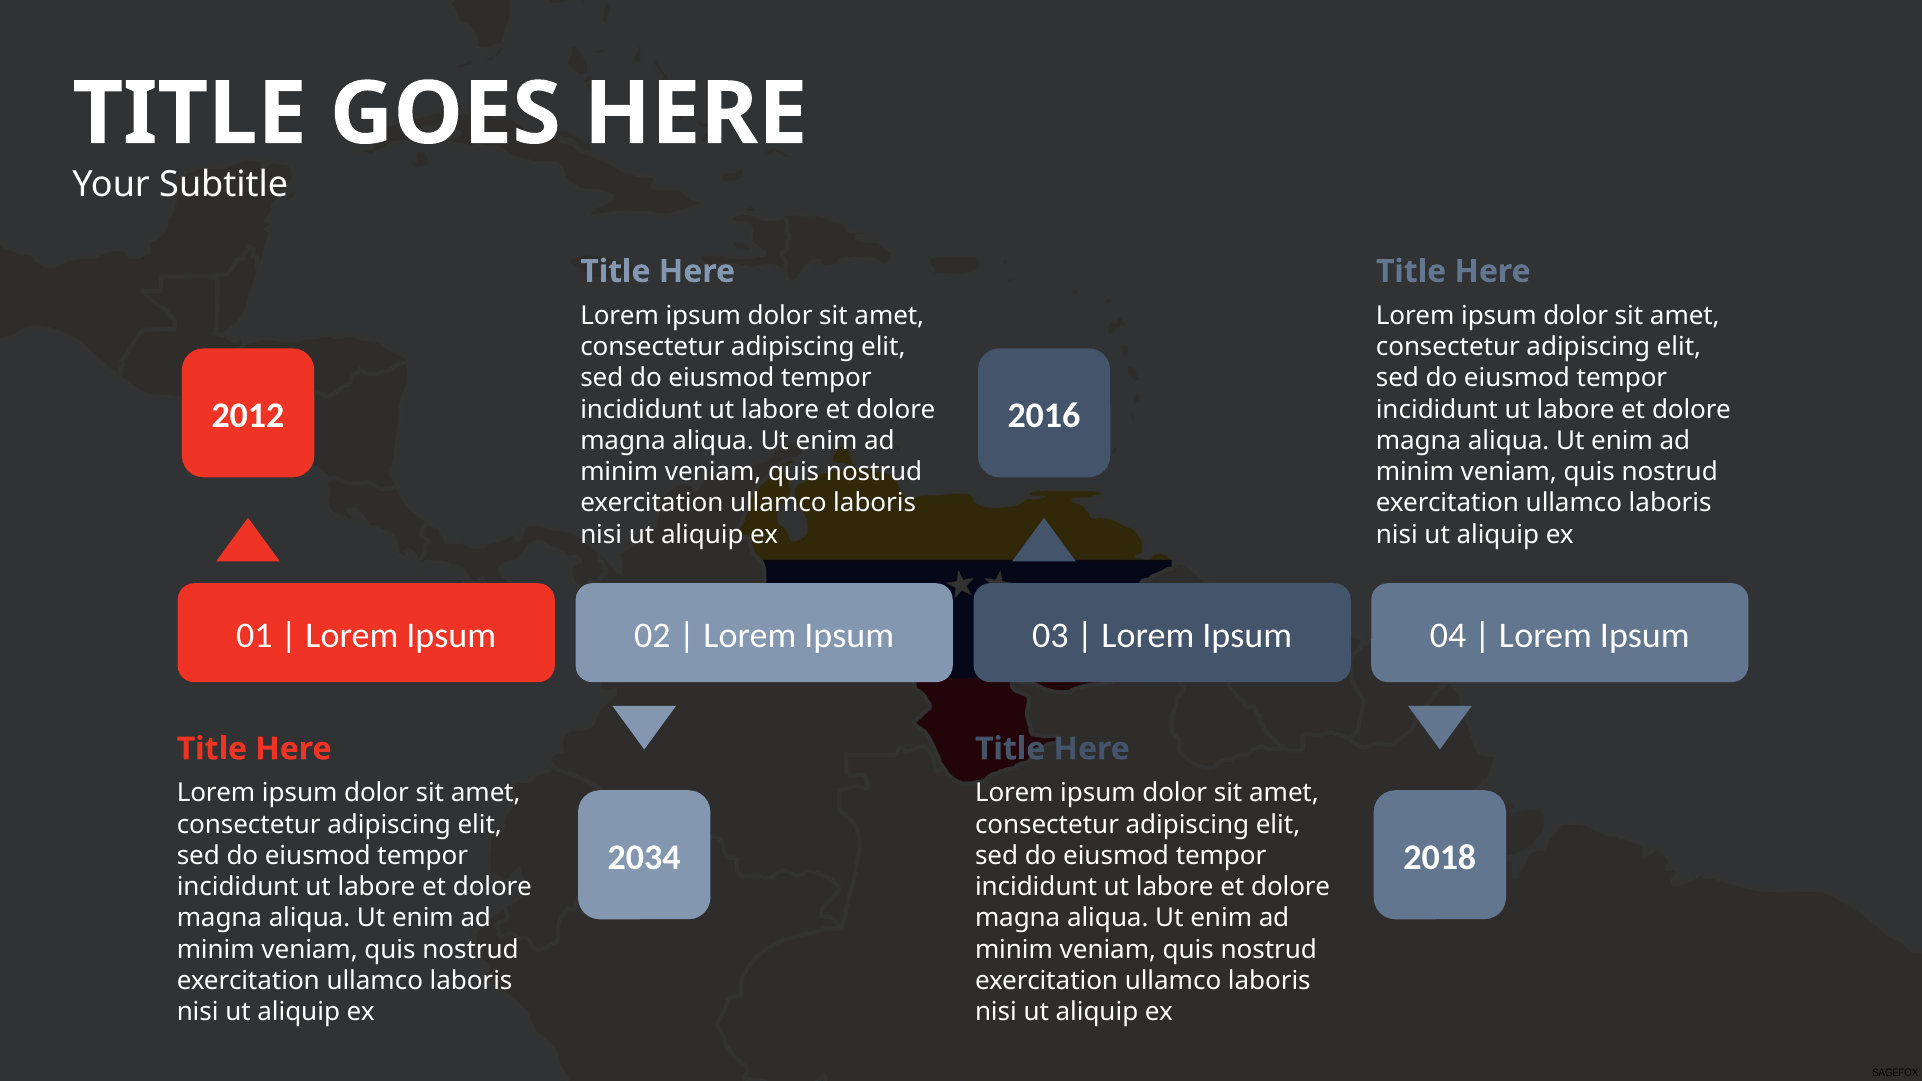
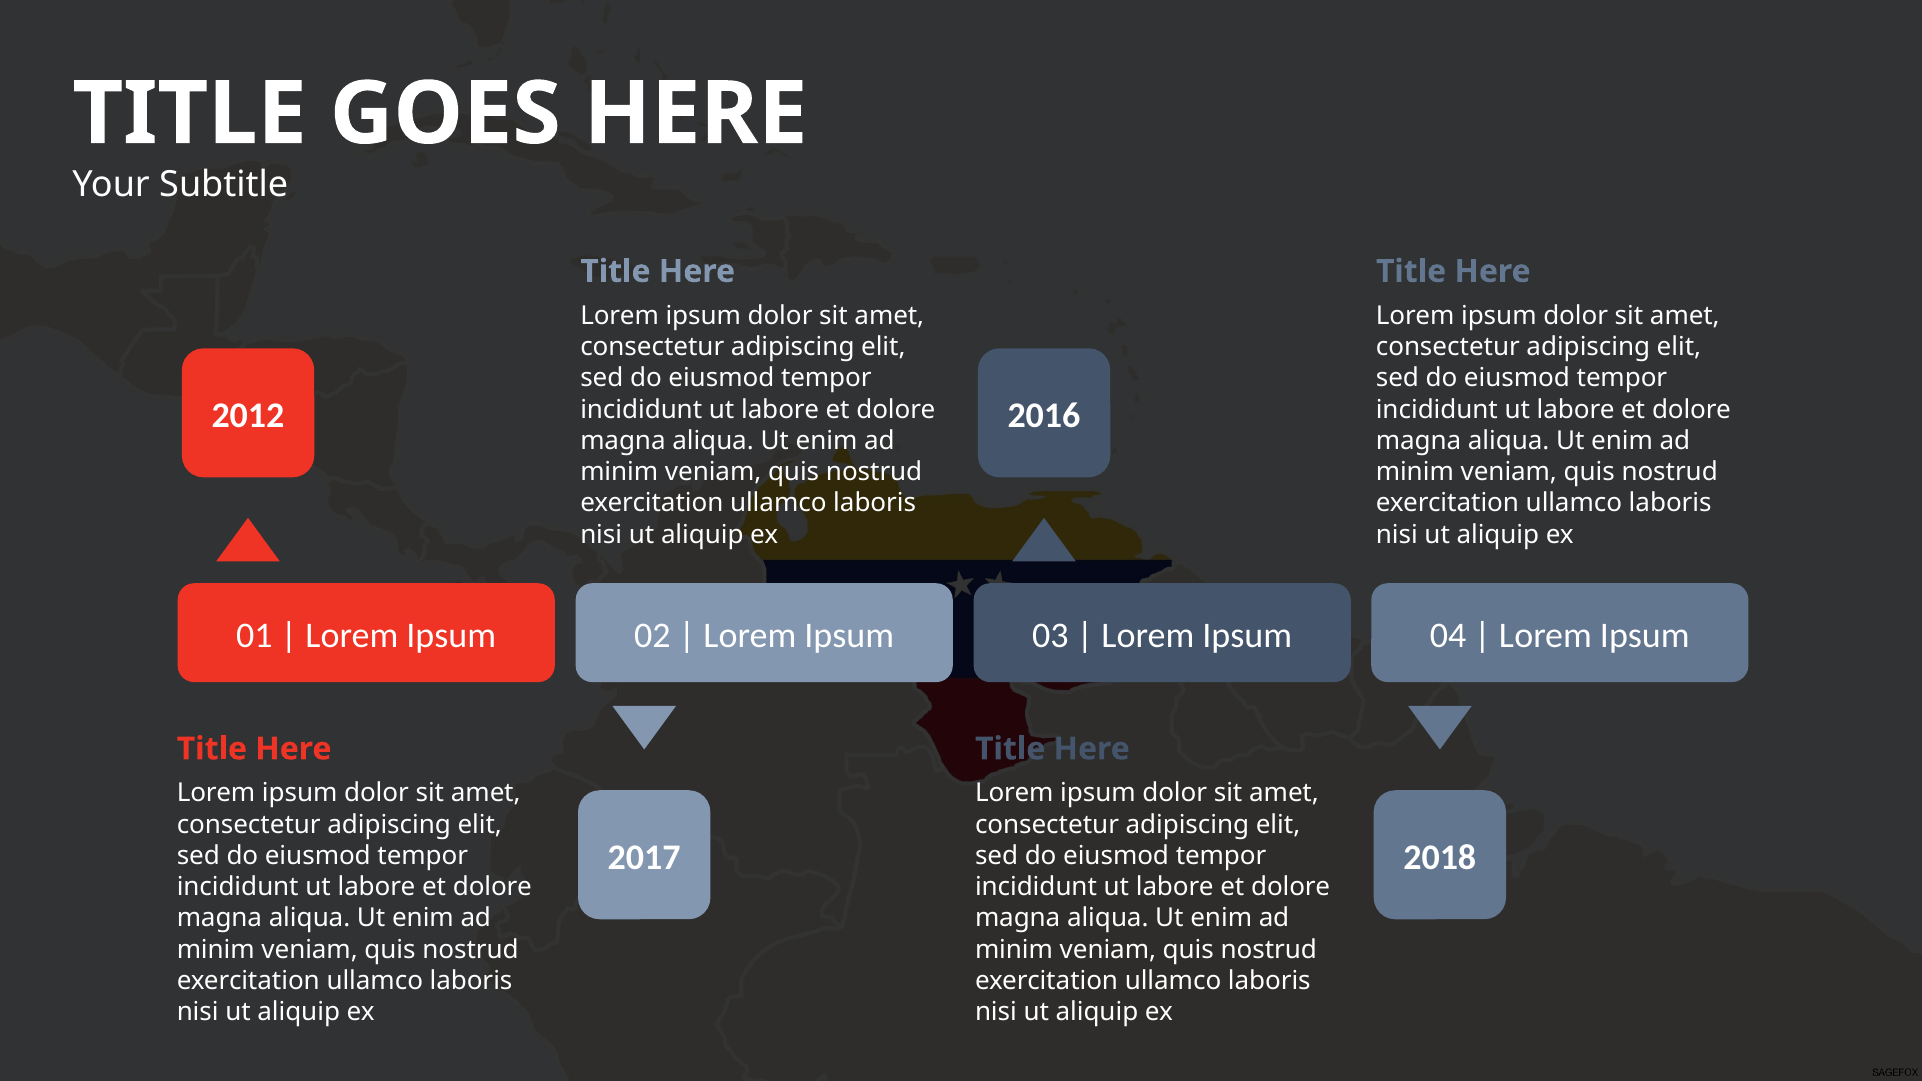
2034: 2034 -> 2017
